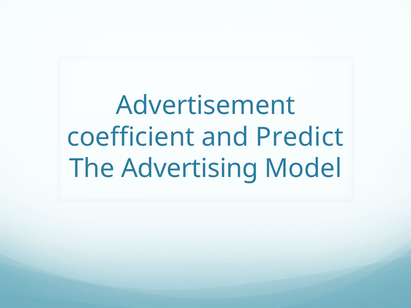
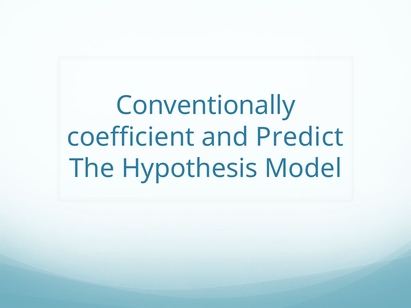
Advertisement: Advertisement -> Conventionally
Advertising: Advertising -> Hypothesis
